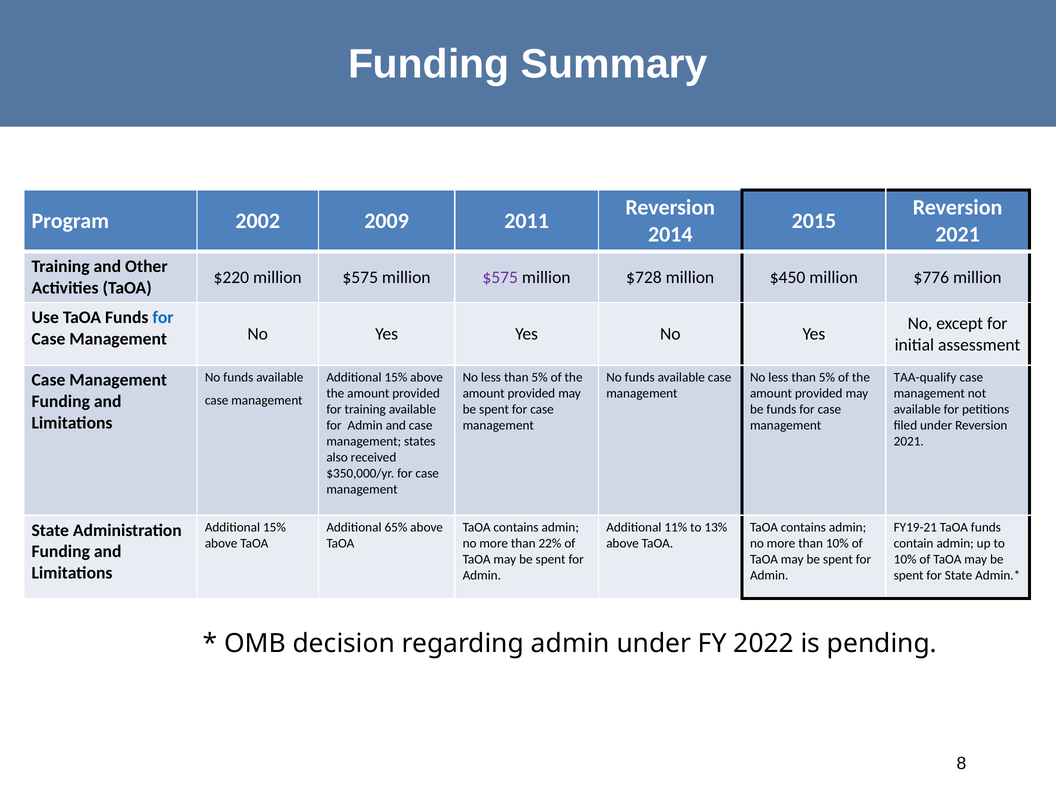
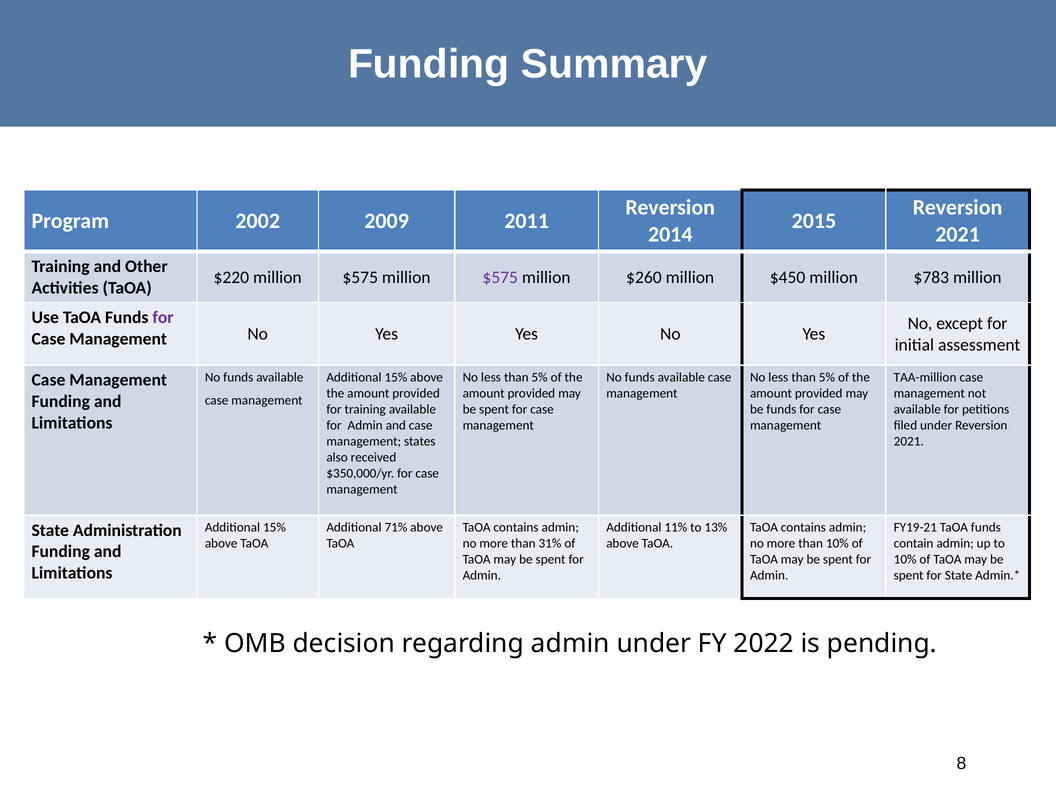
$728: $728 -> $260
$776: $776 -> $783
for at (163, 317) colour: blue -> purple
TAA-qualify: TAA-qualify -> TAA-million
65%: 65% -> 71%
22%: 22% -> 31%
